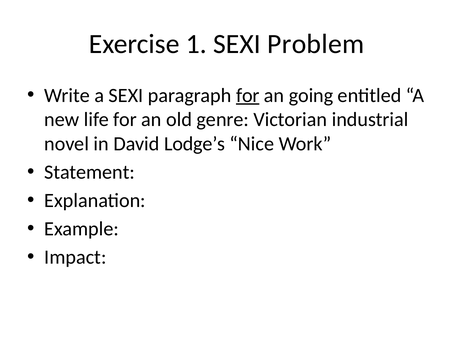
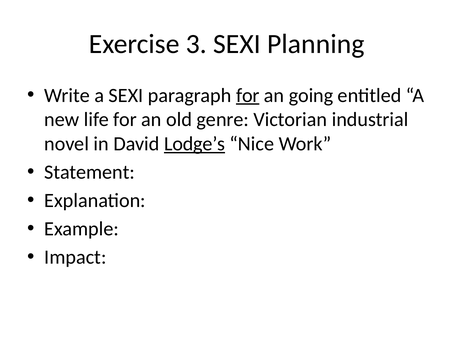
1: 1 -> 3
Problem: Problem -> Planning
Lodge’s underline: none -> present
